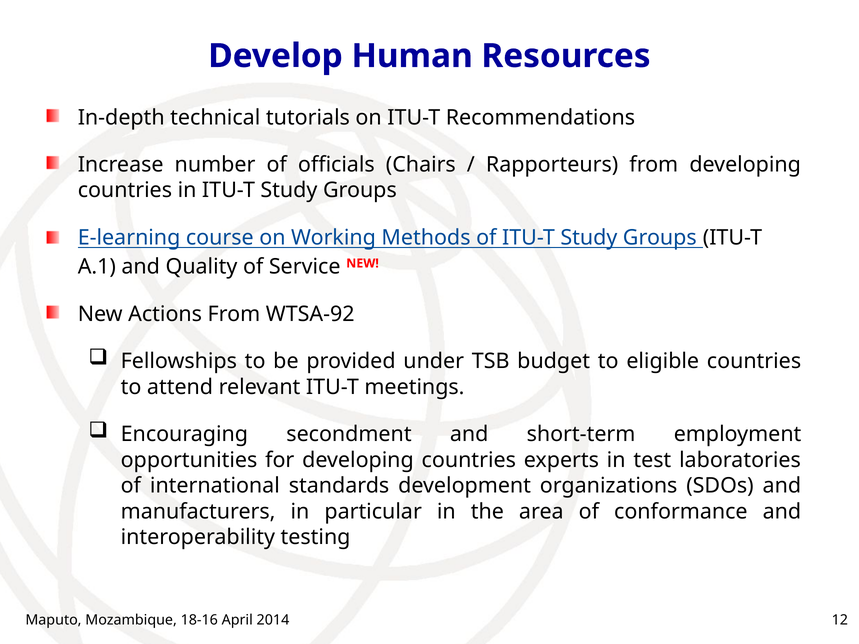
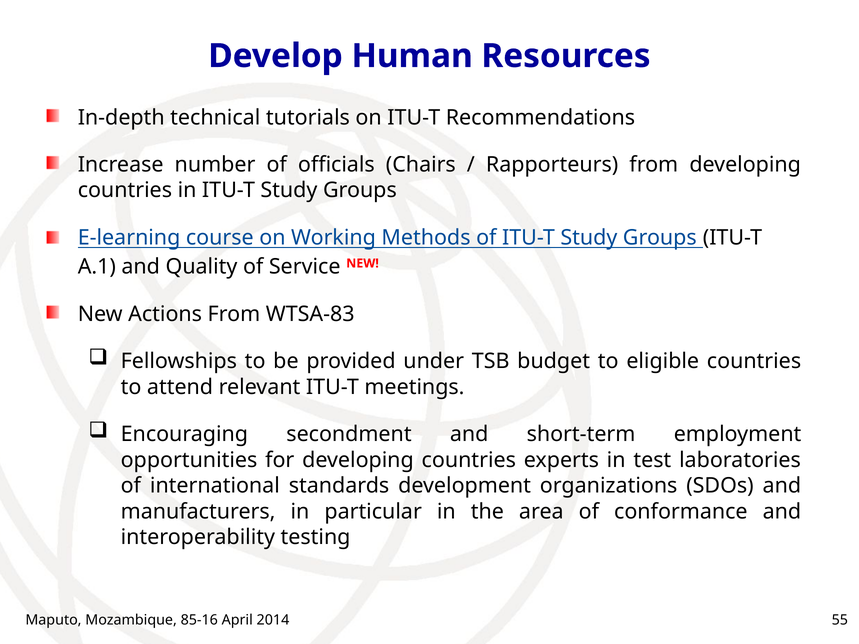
WTSA-92: WTSA-92 -> WTSA-83
18-16: 18-16 -> 85-16
12: 12 -> 55
